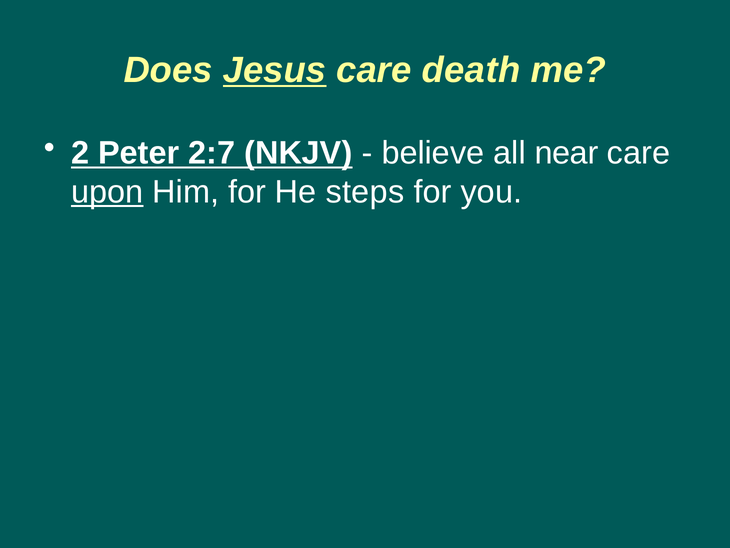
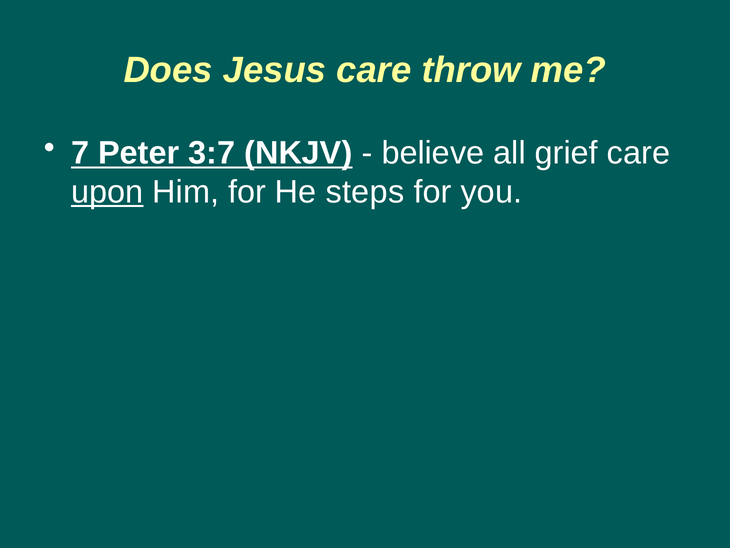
Jesus underline: present -> none
death: death -> throw
2: 2 -> 7
2:7: 2:7 -> 3:7
near: near -> grief
